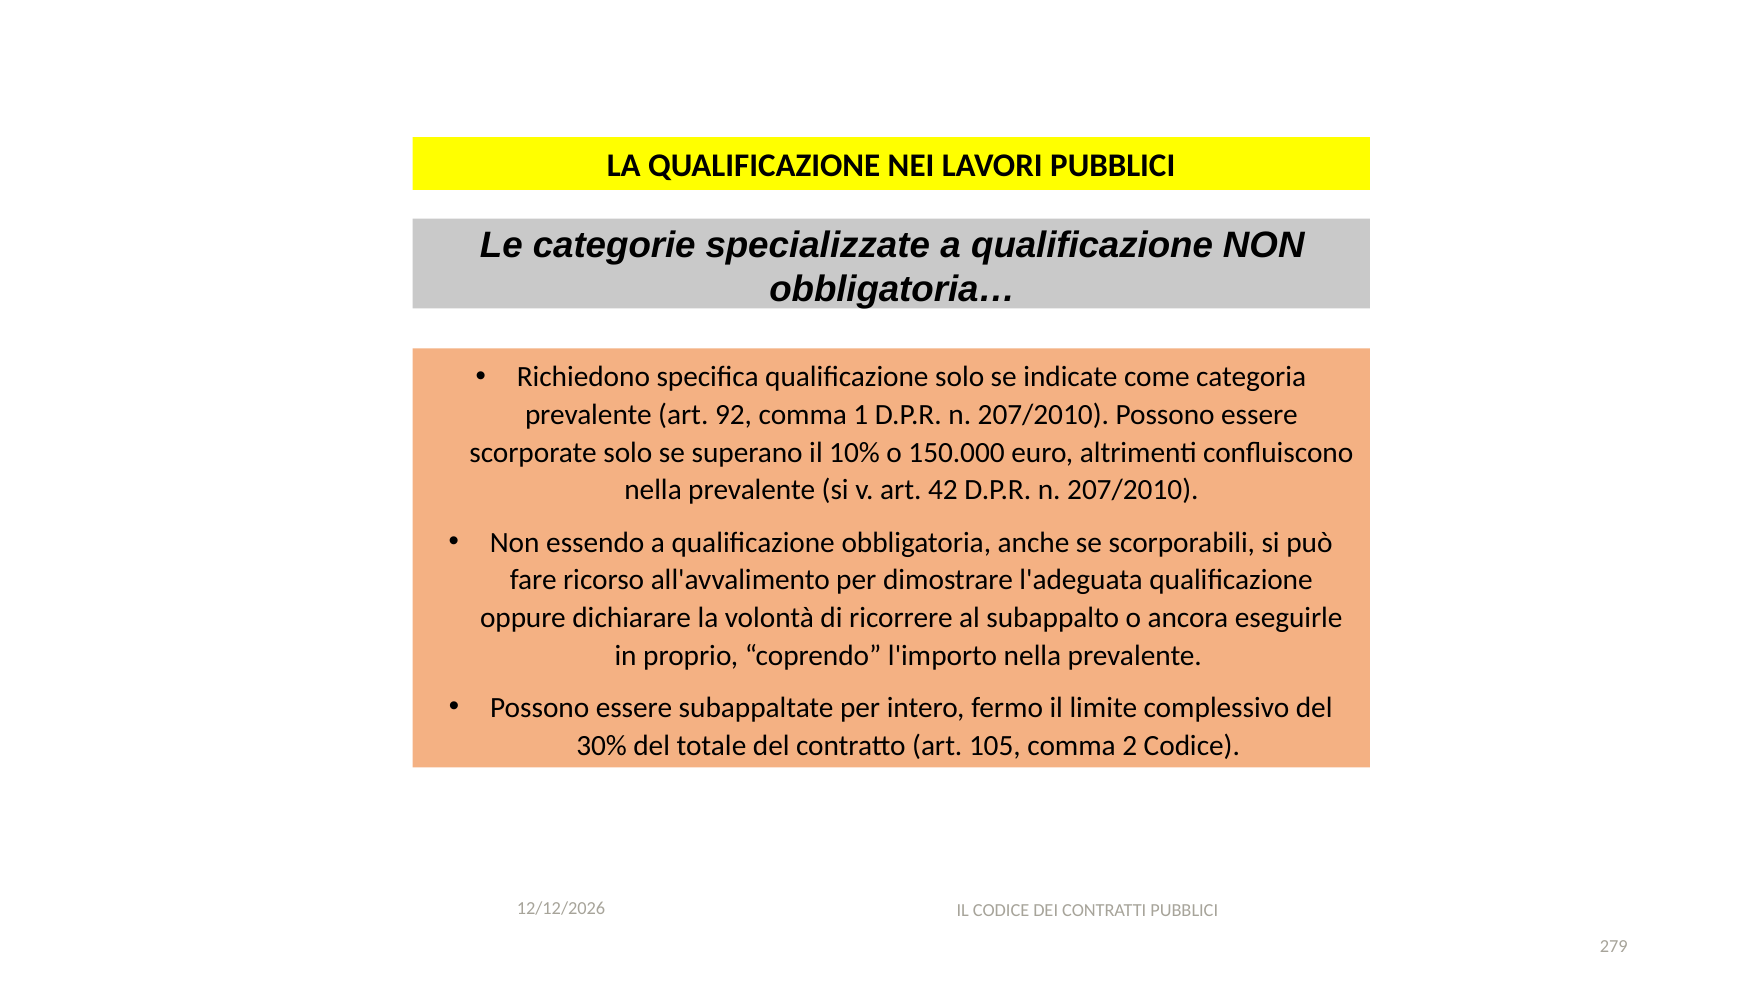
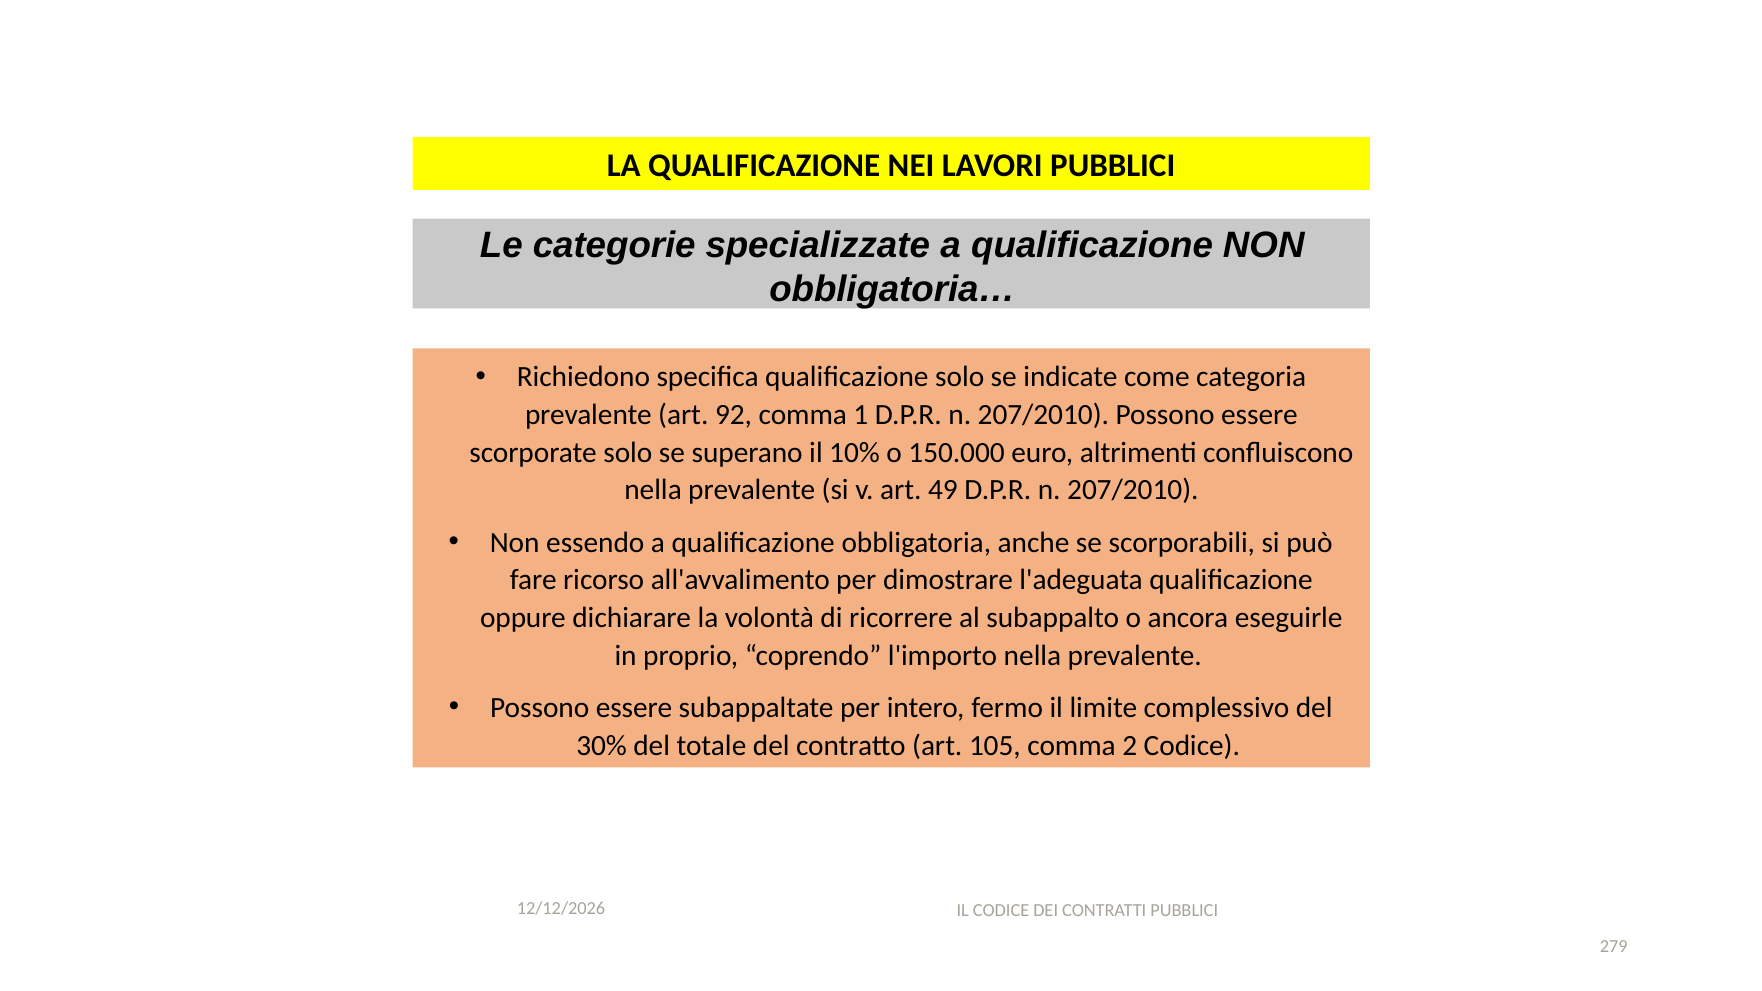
42: 42 -> 49
